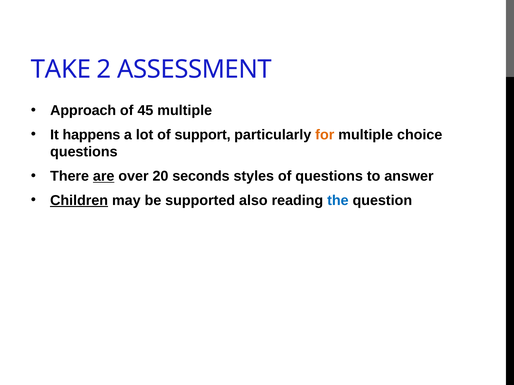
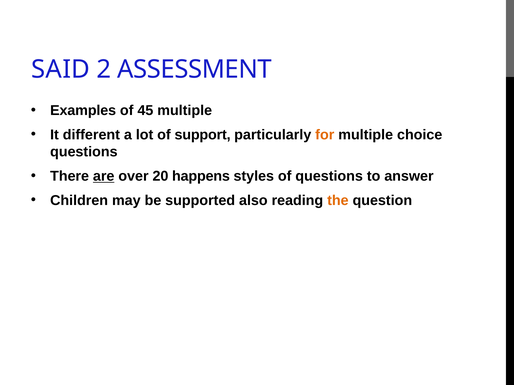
TAKE: TAKE -> SAID
Approach: Approach -> Examples
happens: happens -> different
seconds: seconds -> happens
Children underline: present -> none
the colour: blue -> orange
